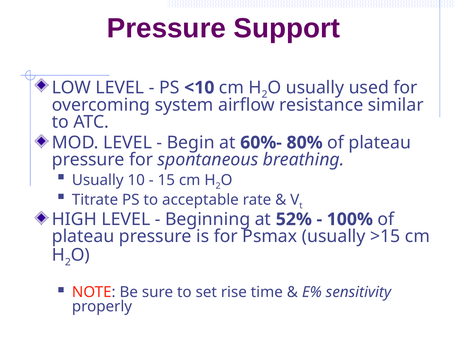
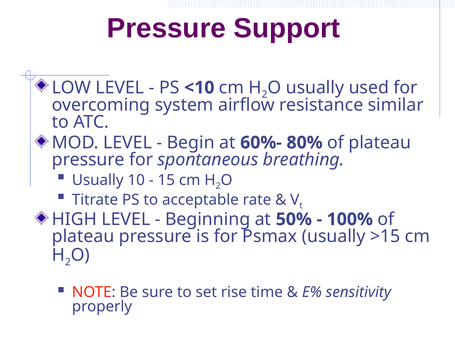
52%: 52% -> 50%
